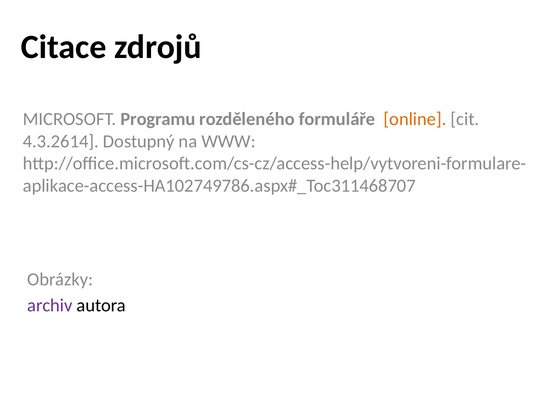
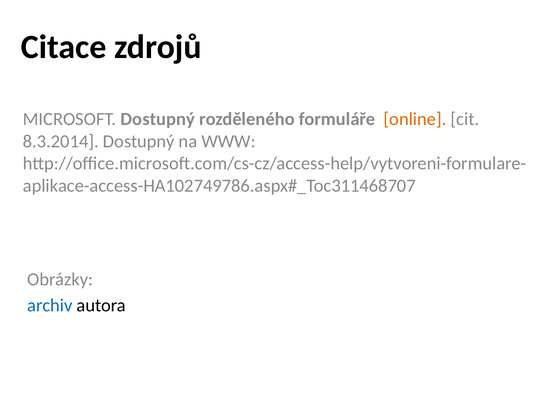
MICROSOFT Programu: Programu -> Dostupný
4.3.2614: 4.3.2614 -> 8.3.2014
archiv colour: purple -> blue
